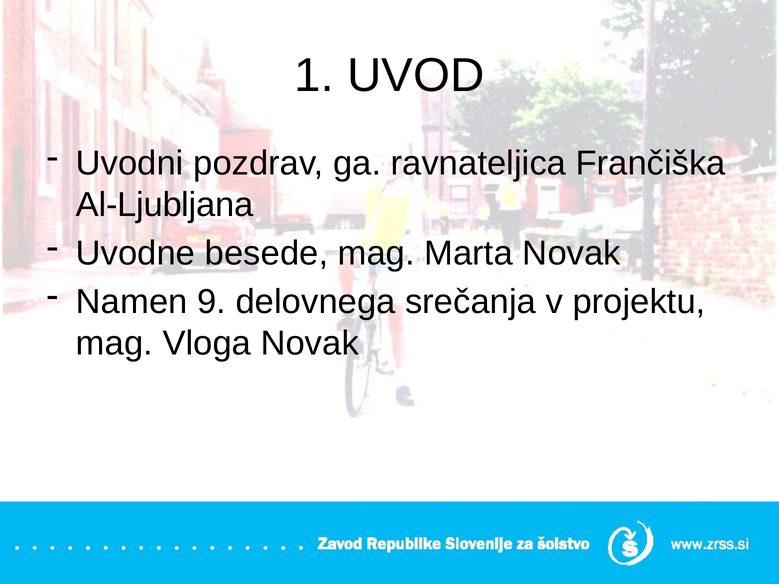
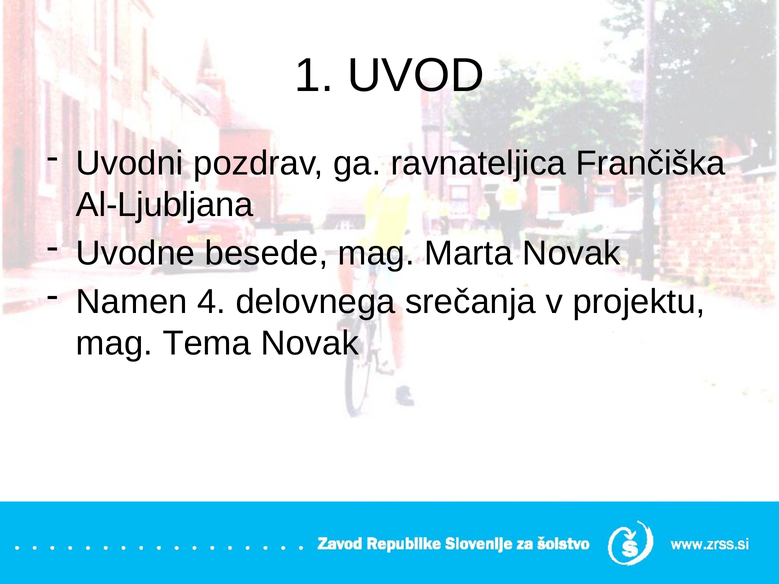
9: 9 -> 4
Vloga: Vloga -> Tema
